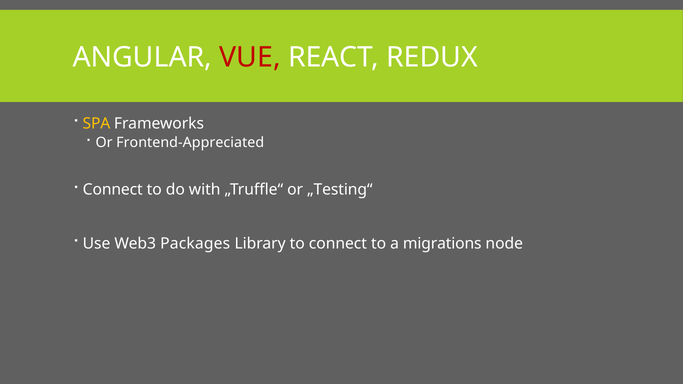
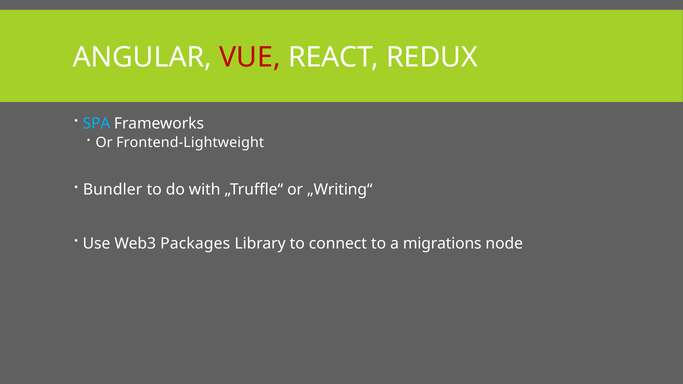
SPA colour: yellow -> light blue
Frontend-Appreciated: Frontend-Appreciated -> Frontend-Lightweight
Connect at (113, 190): Connect -> Bundler
„Testing“: „Testing“ -> „Writing“
